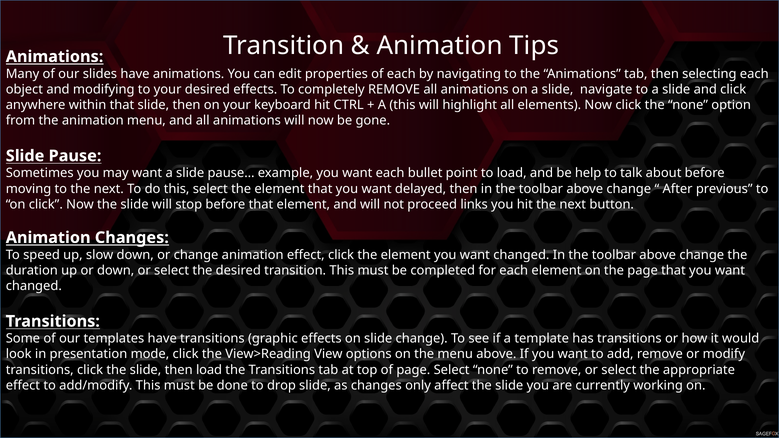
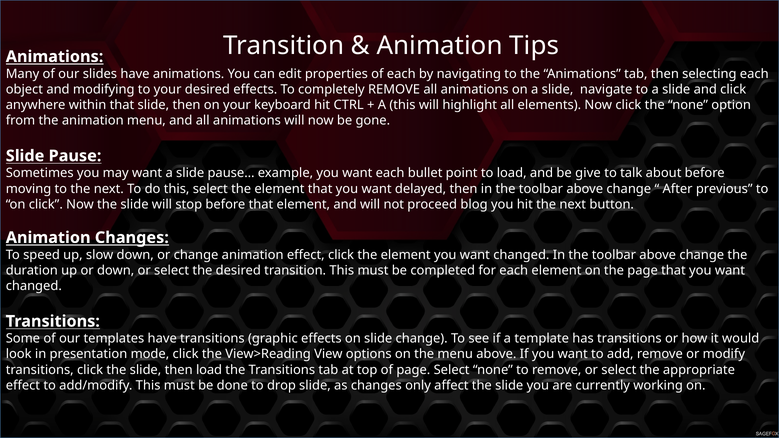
help: help -> give
links: links -> blog
